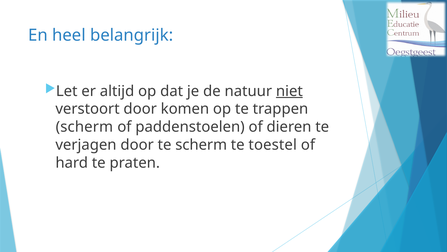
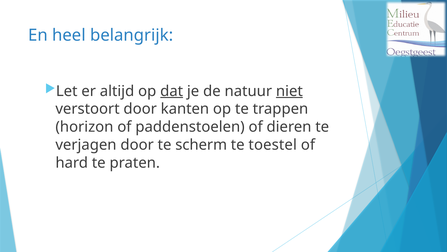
dat underline: none -> present
komen: komen -> kanten
scherm at (84, 127): scherm -> horizon
